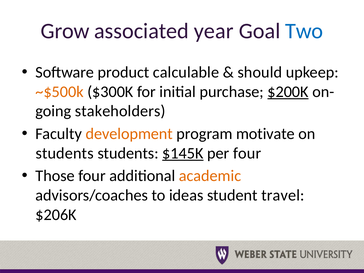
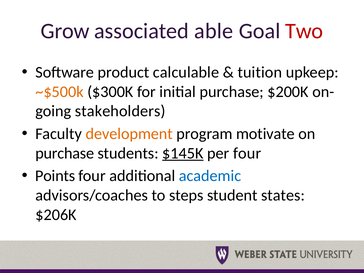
year: year -> able
Two colour: blue -> red
should: should -> tuition
$200K underline: present -> none
students at (65, 153): students -> purchase
Those: Those -> Points
academic colour: orange -> blue
ideas: ideas -> steps
travel: travel -> states
